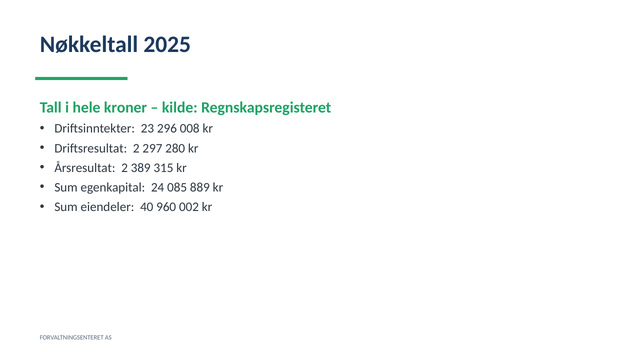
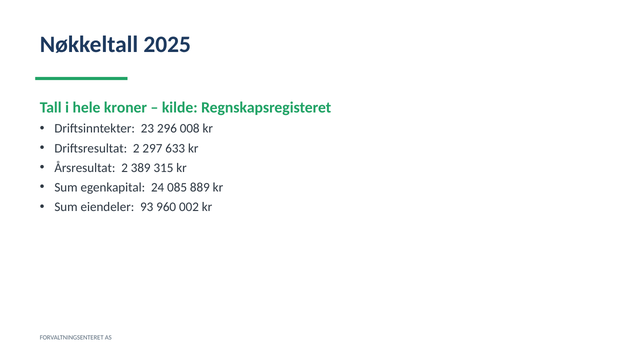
280: 280 -> 633
40: 40 -> 93
